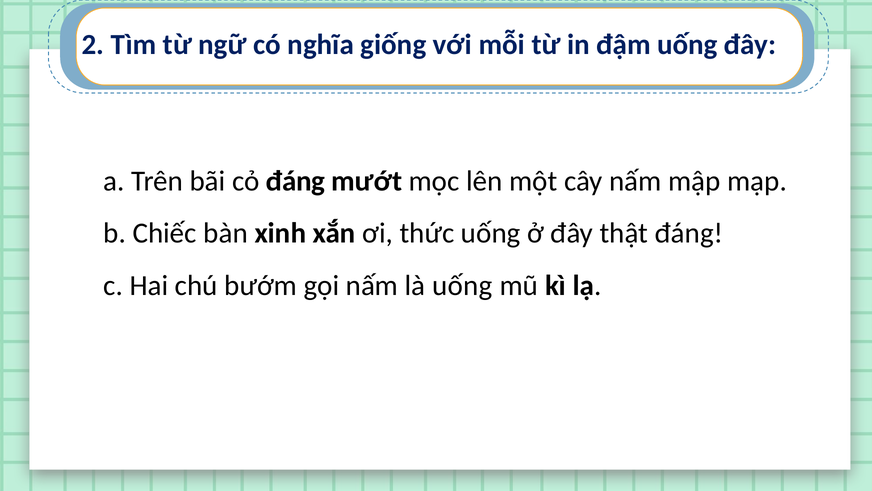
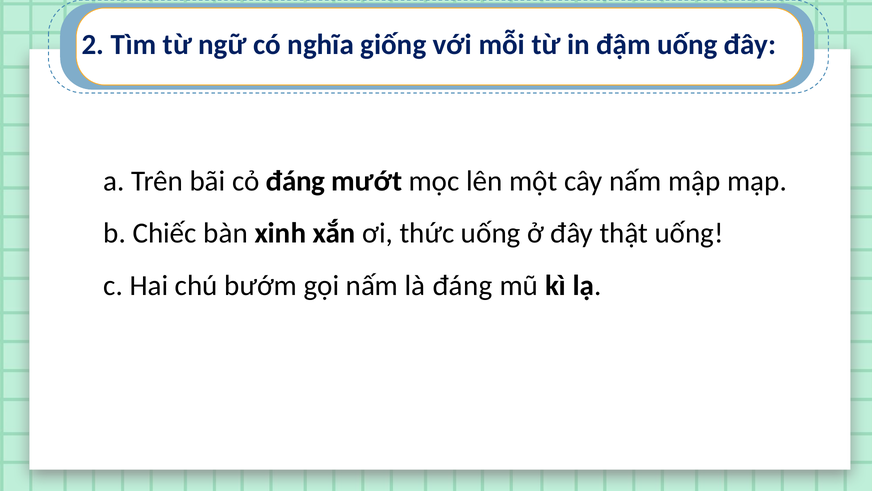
thật đáng: đáng -> uống
là uống: uống -> đáng
